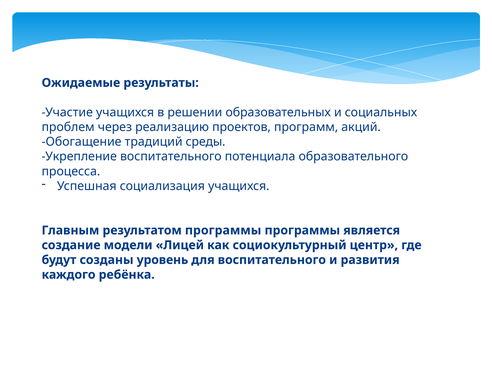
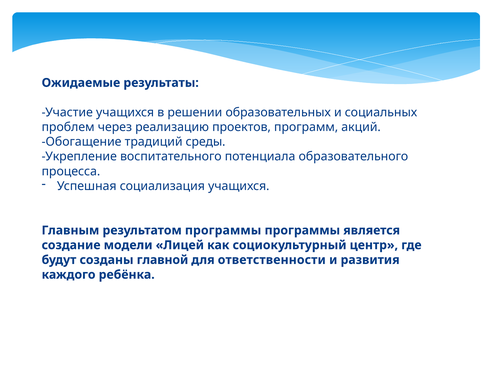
уровень: уровень -> главной
для воспитательного: воспитательного -> ответственности
